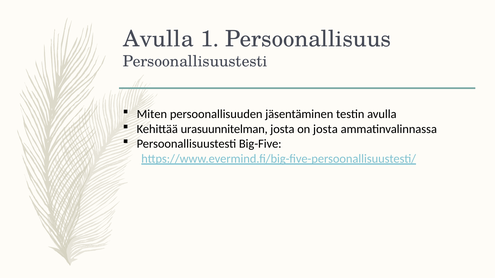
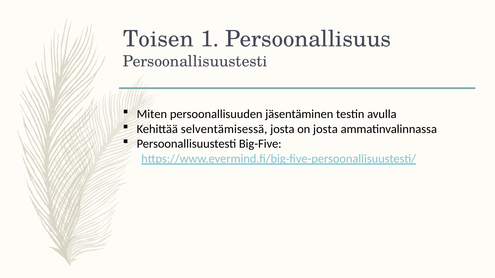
Avulla at (158, 39): Avulla -> Toisen
urasuunnitelman: urasuunnitelman -> selventämisessä
